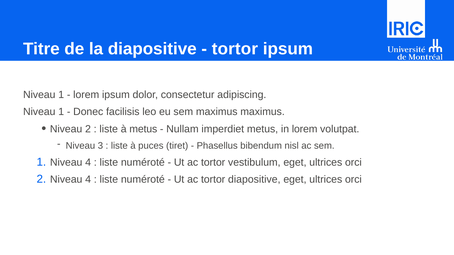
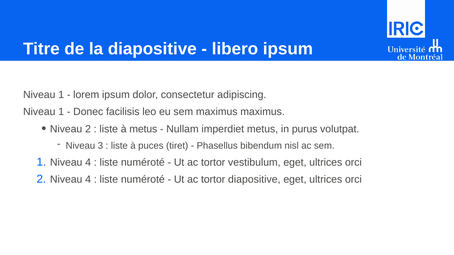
tortor at (235, 49): tortor -> libero
in lorem: lorem -> purus
